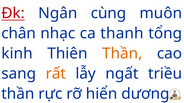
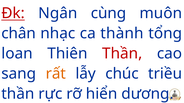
thanh: thanh -> thành
kinh: kinh -> loan
Thần at (122, 54) colour: orange -> red
ngất: ngất -> chúc
